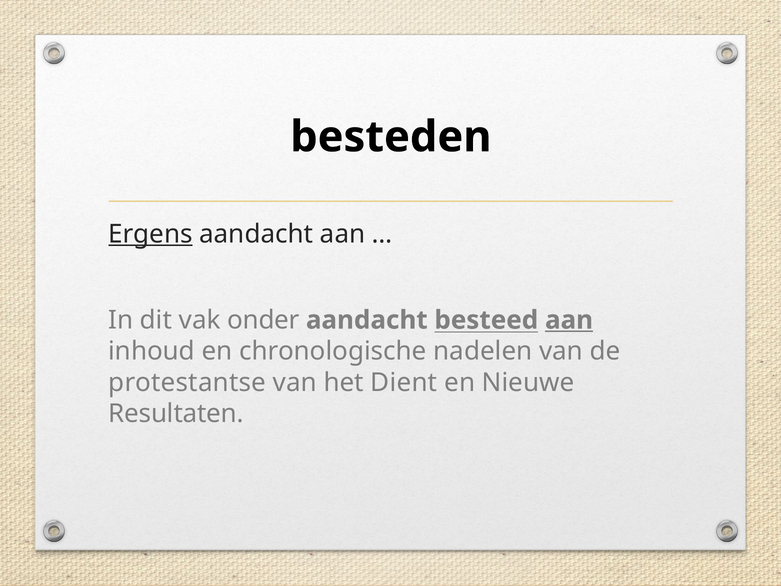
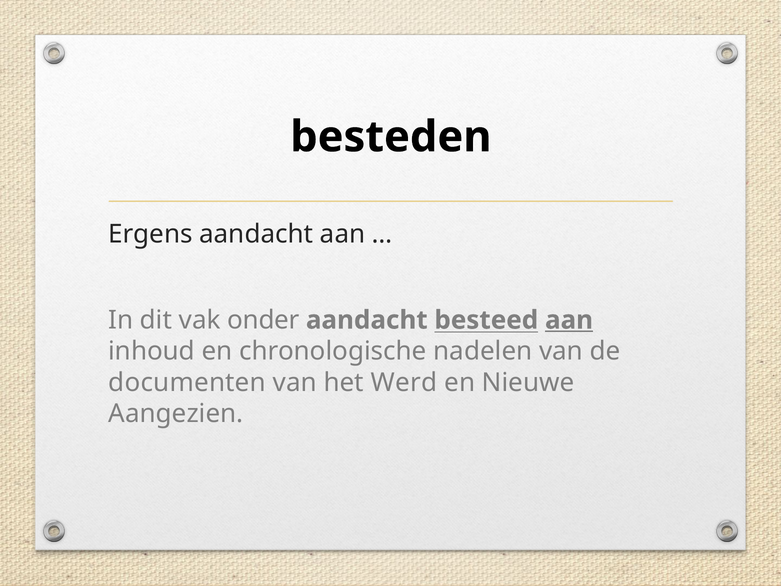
Ergens underline: present -> none
protestantse: protestantse -> documenten
Dient: Dient -> Werd
Resultaten: Resultaten -> Aangezien
